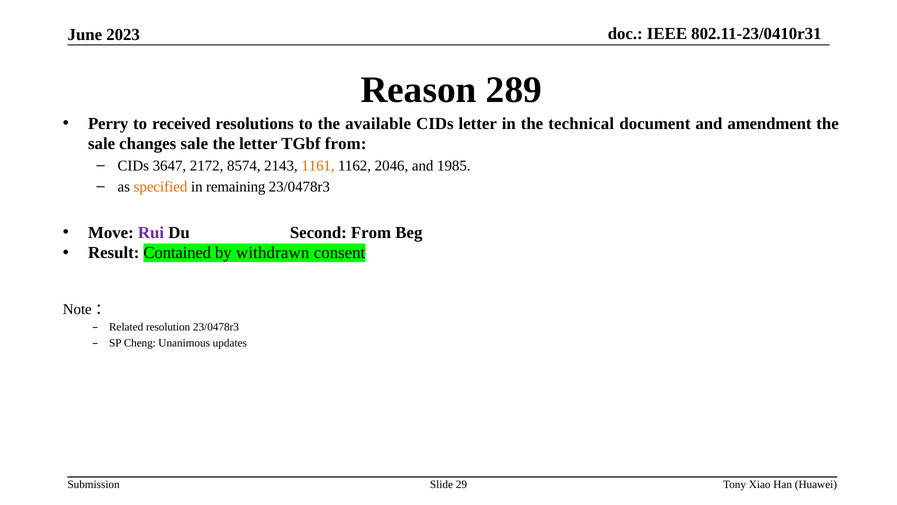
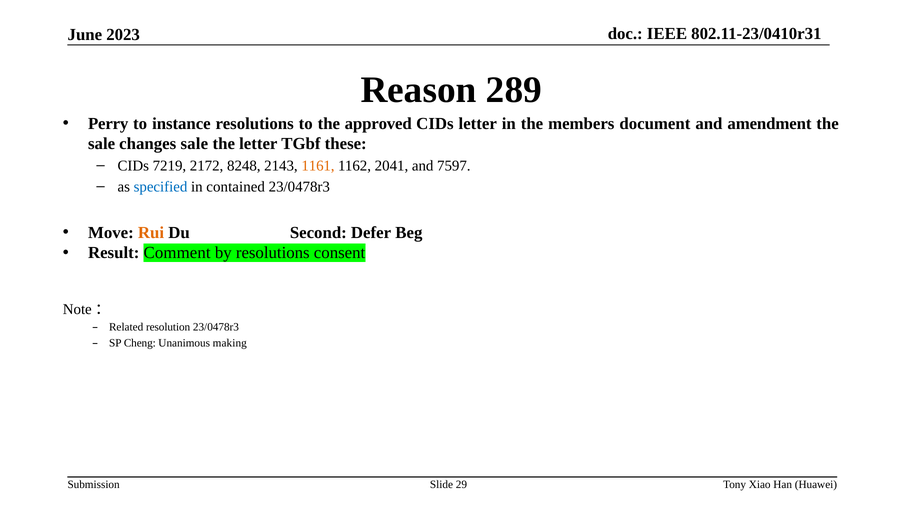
received: received -> instance
available: available -> approved
technical: technical -> members
TGbf from: from -> these
3647: 3647 -> 7219
8574: 8574 -> 8248
2046: 2046 -> 2041
1985: 1985 -> 7597
specified colour: orange -> blue
remaining: remaining -> contained
Rui colour: purple -> orange
Second From: From -> Defer
Contained: Contained -> Comment
by withdrawn: withdrawn -> resolutions
updates: updates -> making
